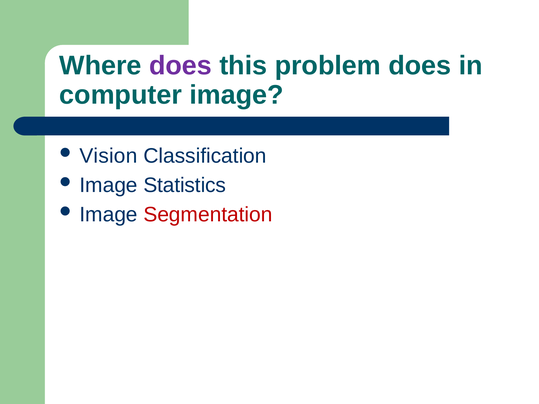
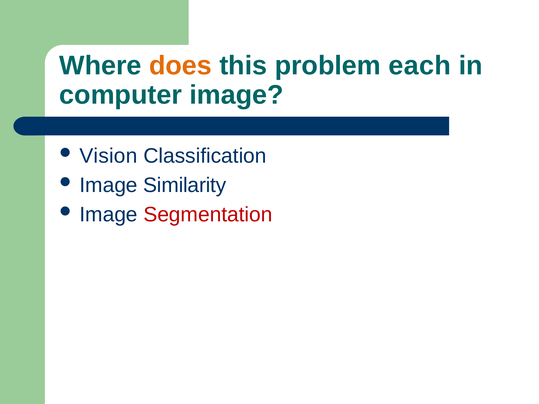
does at (180, 66) colour: purple -> orange
problem does: does -> each
Statistics: Statistics -> Similarity
